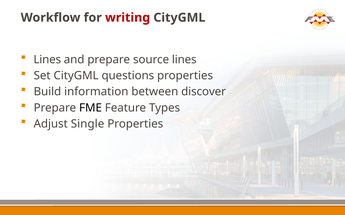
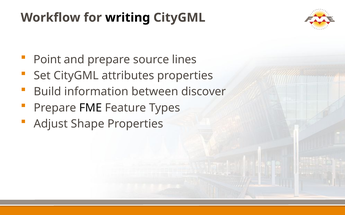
writing colour: red -> black
Lines at (47, 60): Lines -> Point
questions: questions -> attributes
Single: Single -> Shape
